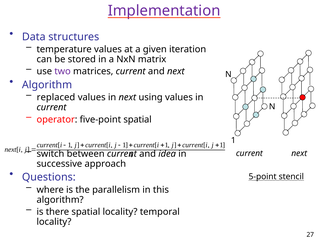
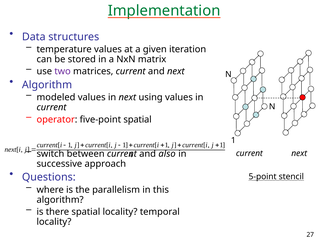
Implementation colour: purple -> green
replaced: replaced -> modeled
idea: idea -> also
